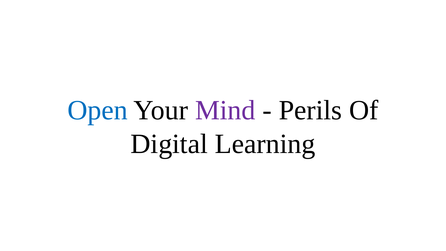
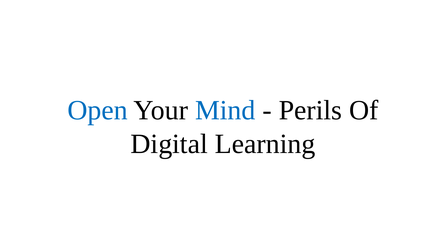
Mind colour: purple -> blue
